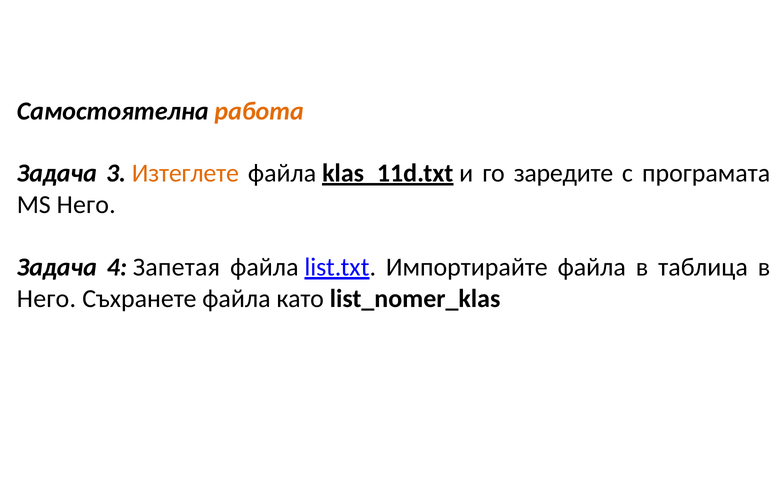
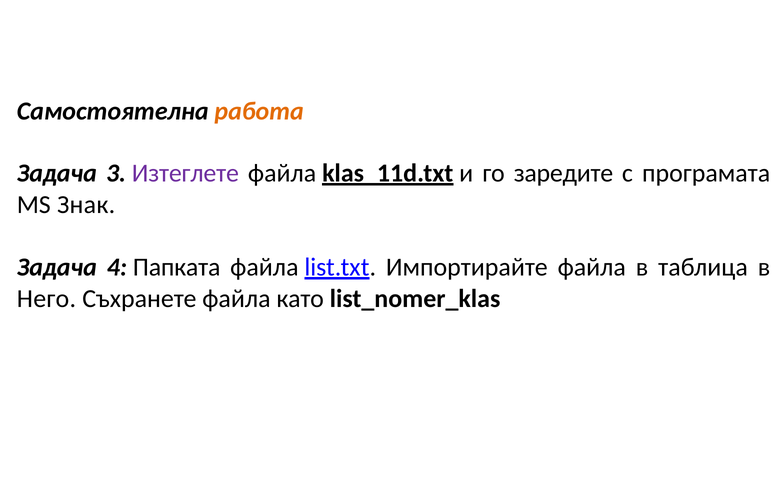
Изтеглете colour: orange -> purple
MS Него: Него -> Знак
Запетая: Запетая -> Папката
